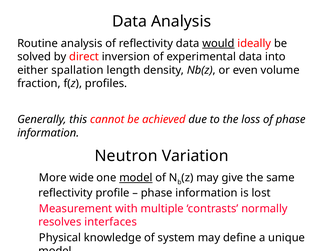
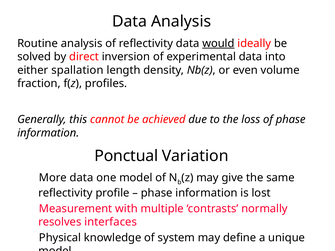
Neutron: Neutron -> Ponctual
More wide: wide -> data
model at (136, 178) underline: present -> none
